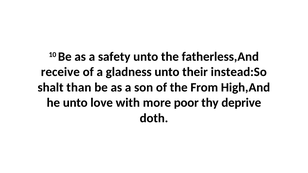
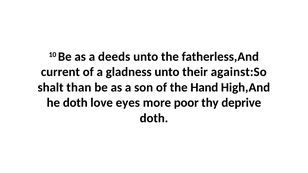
safety: safety -> deeds
receive: receive -> current
instead:So: instead:So -> against:So
From: From -> Hand
he unto: unto -> doth
with: with -> eyes
